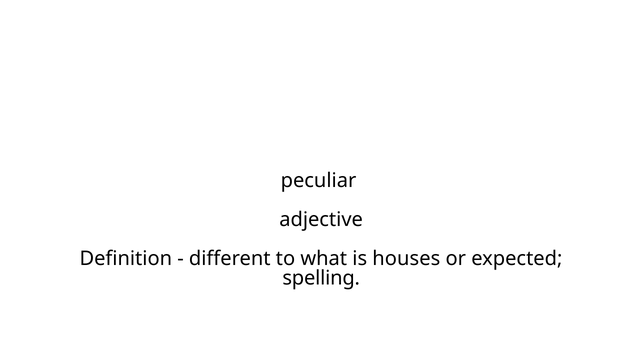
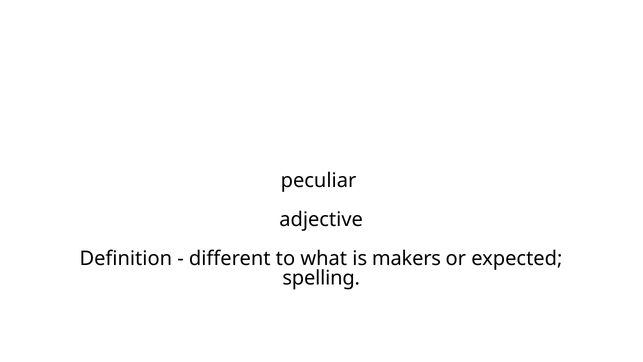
houses: houses -> makers
